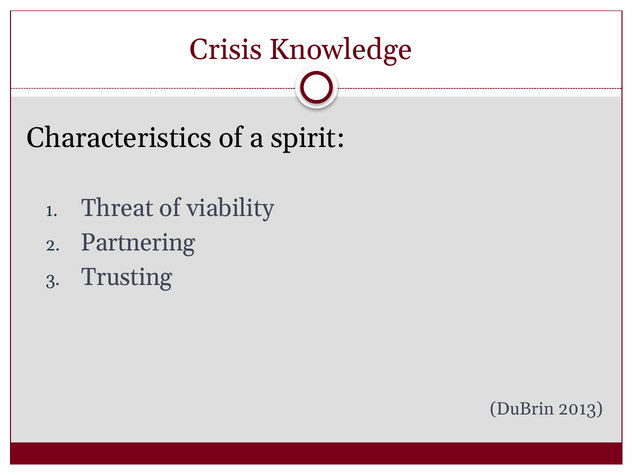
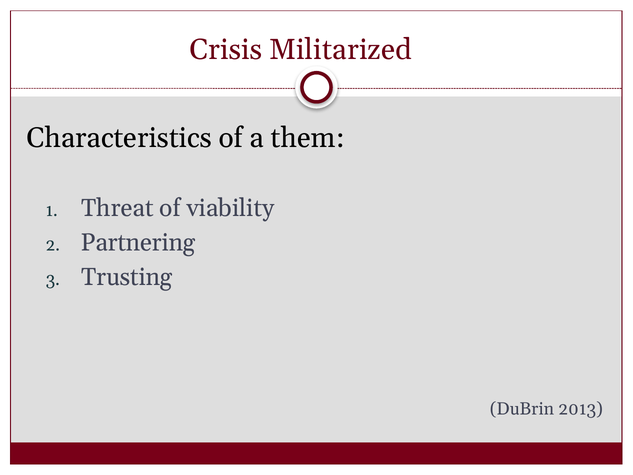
Knowledge: Knowledge -> Militarized
spirit: spirit -> them
